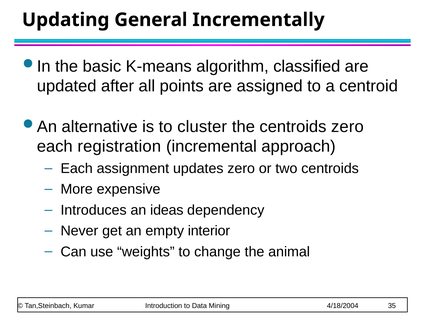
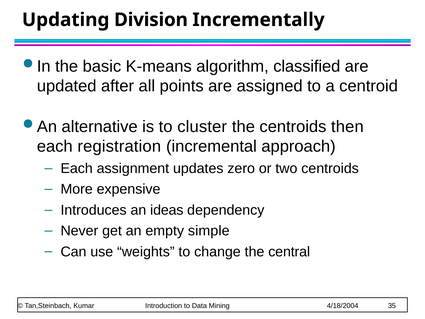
General: General -> Division
centroids zero: zero -> then
interior: interior -> simple
animal: animal -> central
